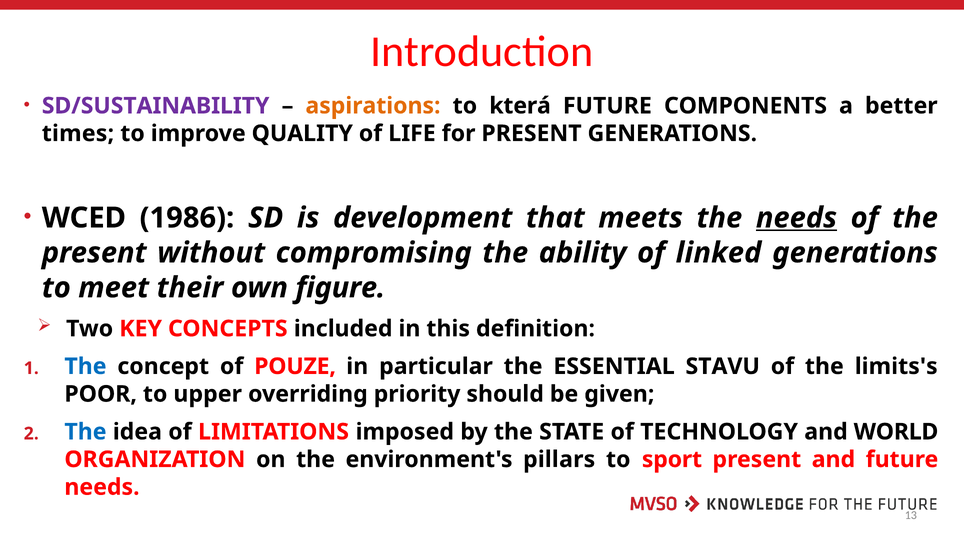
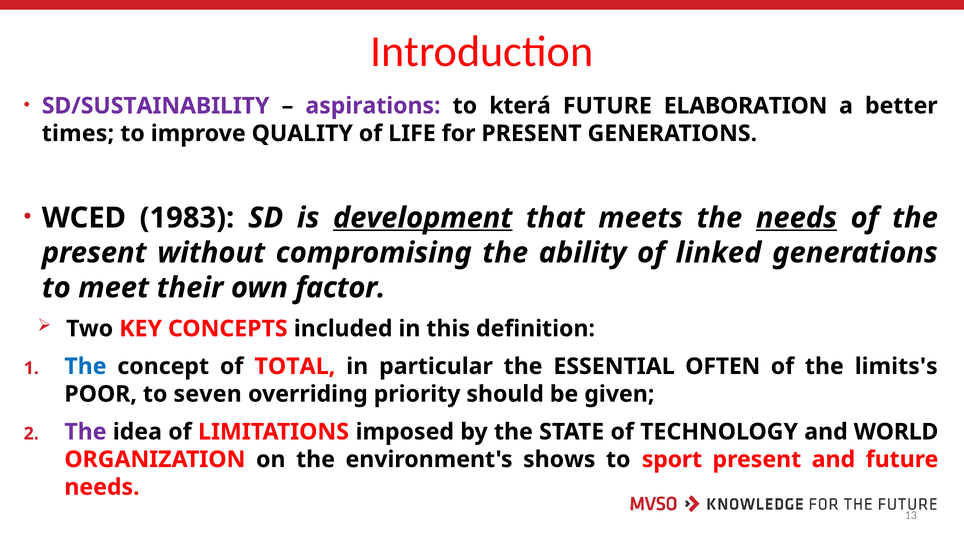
aspirations colour: orange -> purple
COMPONENTS: COMPONENTS -> ELABORATION
1986: 1986 -> 1983
development underline: none -> present
figure: figure -> factor
POUZE: POUZE -> TOTAL
STAVU: STAVU -> OFTEN
upper: upper -> seven
The at (85, 432) colour: blue -> purple
pillars: pillars -> shows
